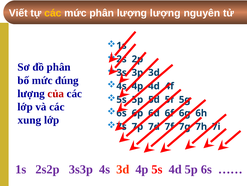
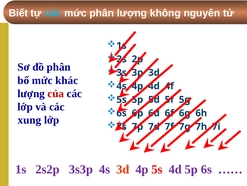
Viết: Viết -> Biết
các at (53, 13) colour: yellow -> light blue
lượng lượng: lượng -> không
đúng: đúng -> khác
